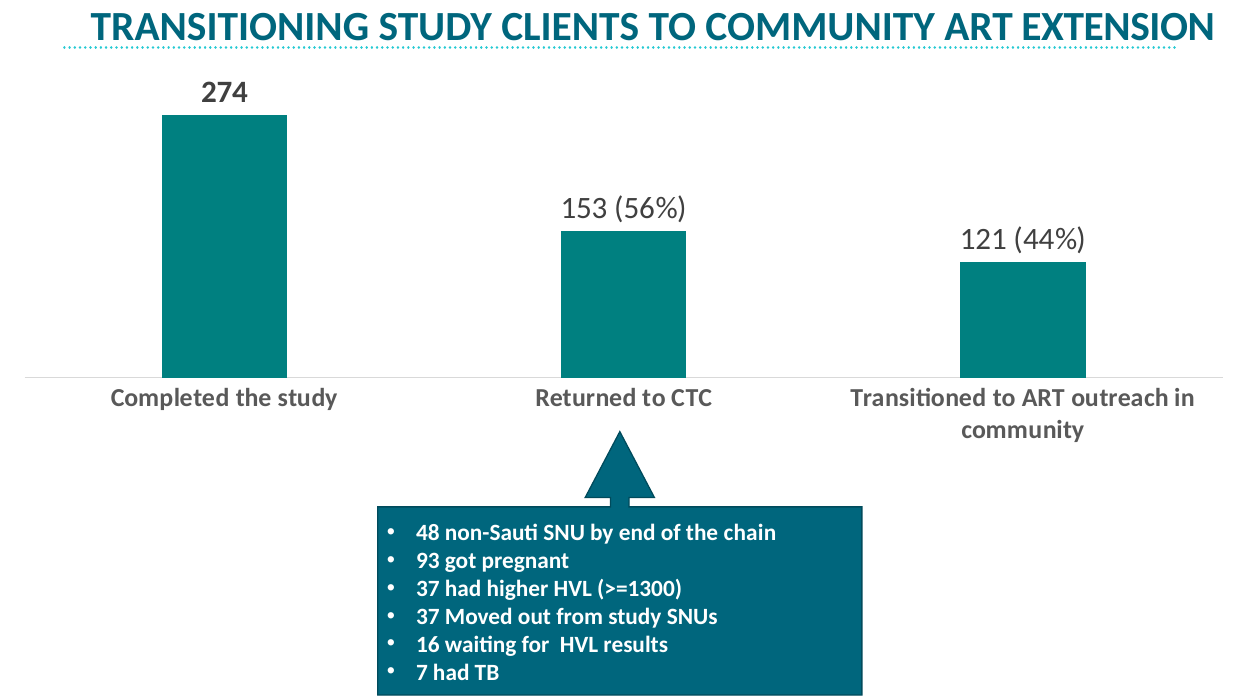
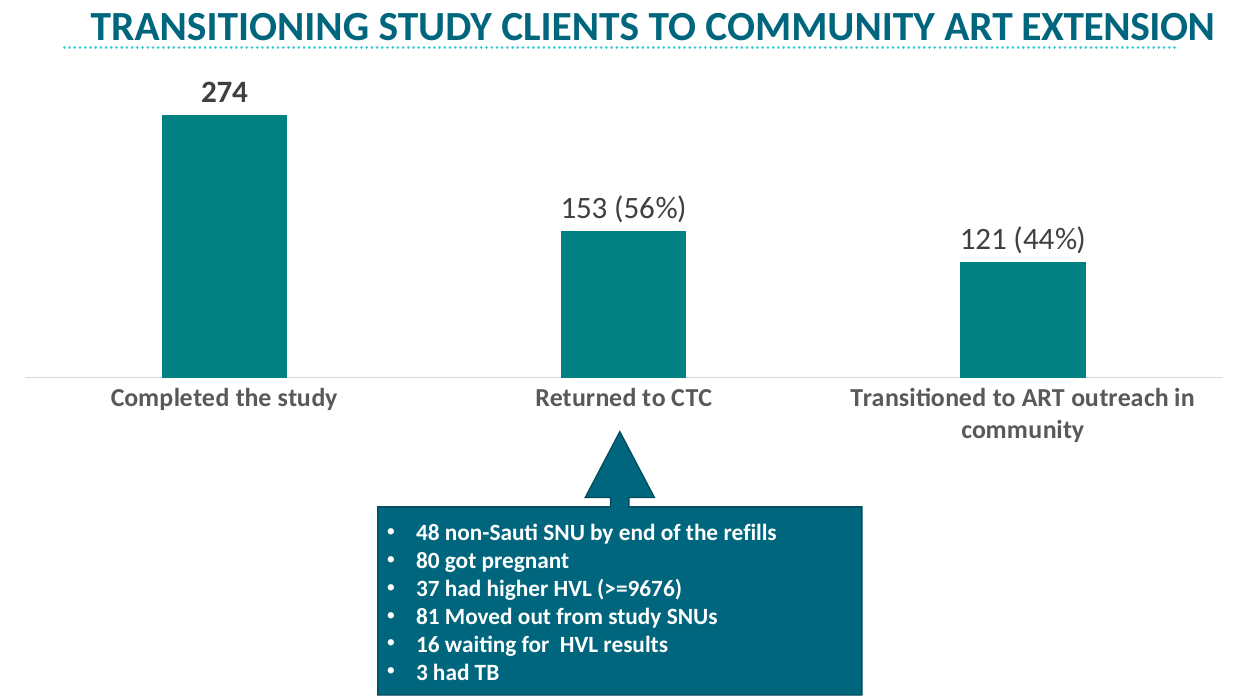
chain: chain -> refills
93: 93 -> 80
>=1300: >=1300 -> >=9676
37 at (428, 617): 37 -> 81
7: 7 -> 3
